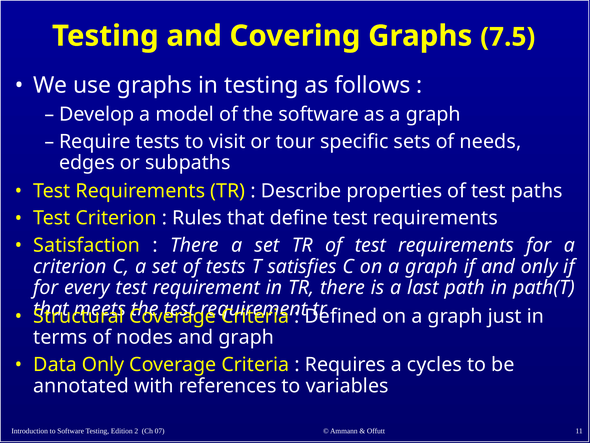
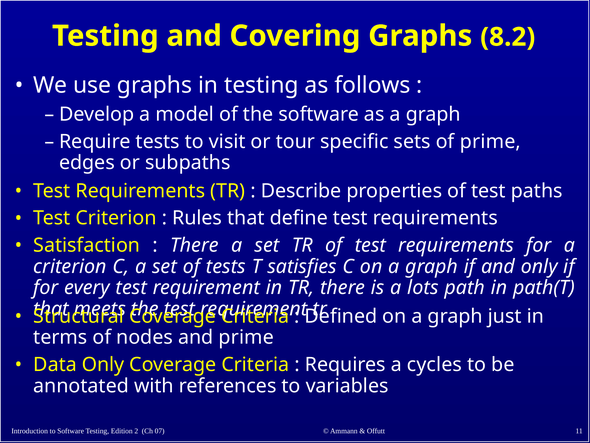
7.5: 7.5 -> 8.2
of needs: needs -> prime
last: last -> lots
and graph: graph -> prime
